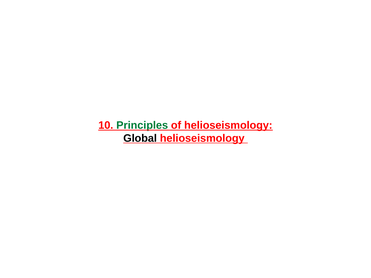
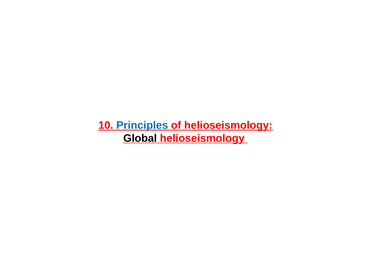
Principles colour: green -> blue
